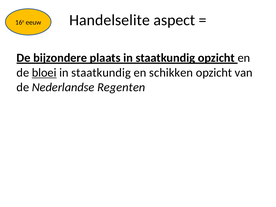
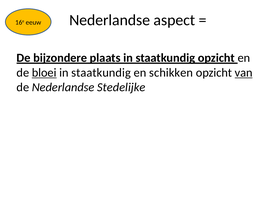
Handelselite at (110, 20): Handelselite -> Nederlandse
van underline: none -> present
Regenten: Regenten -> Stedelijke
